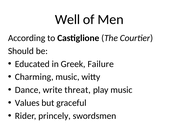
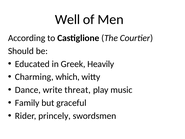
Failure: Failure -> Heavily
Charming music: music -> which
Values: Values -> Family
